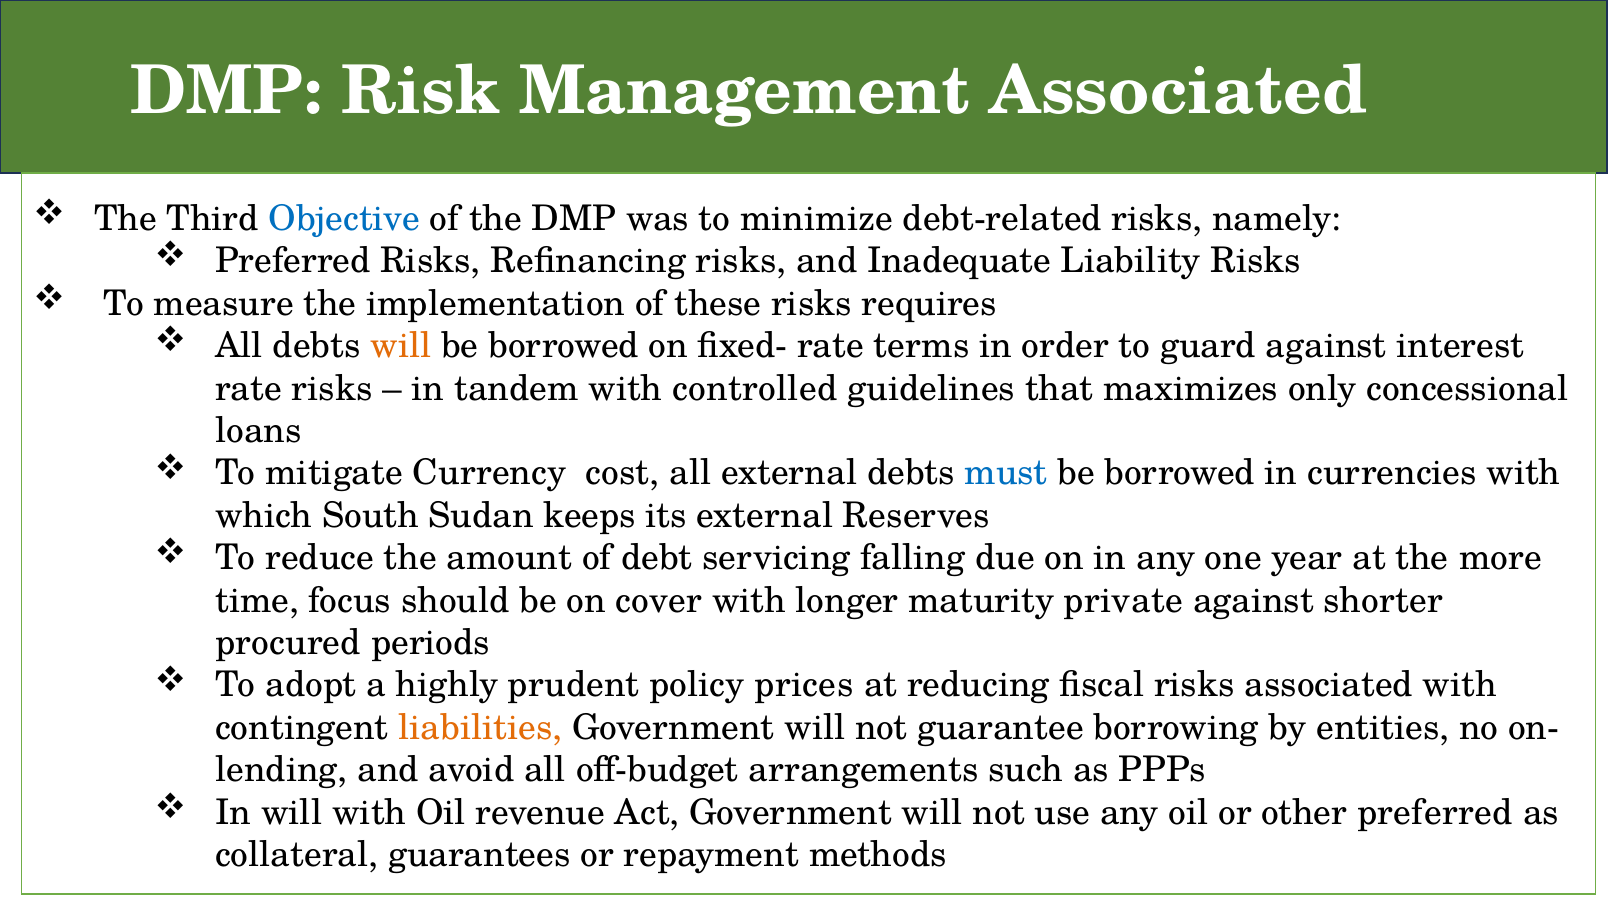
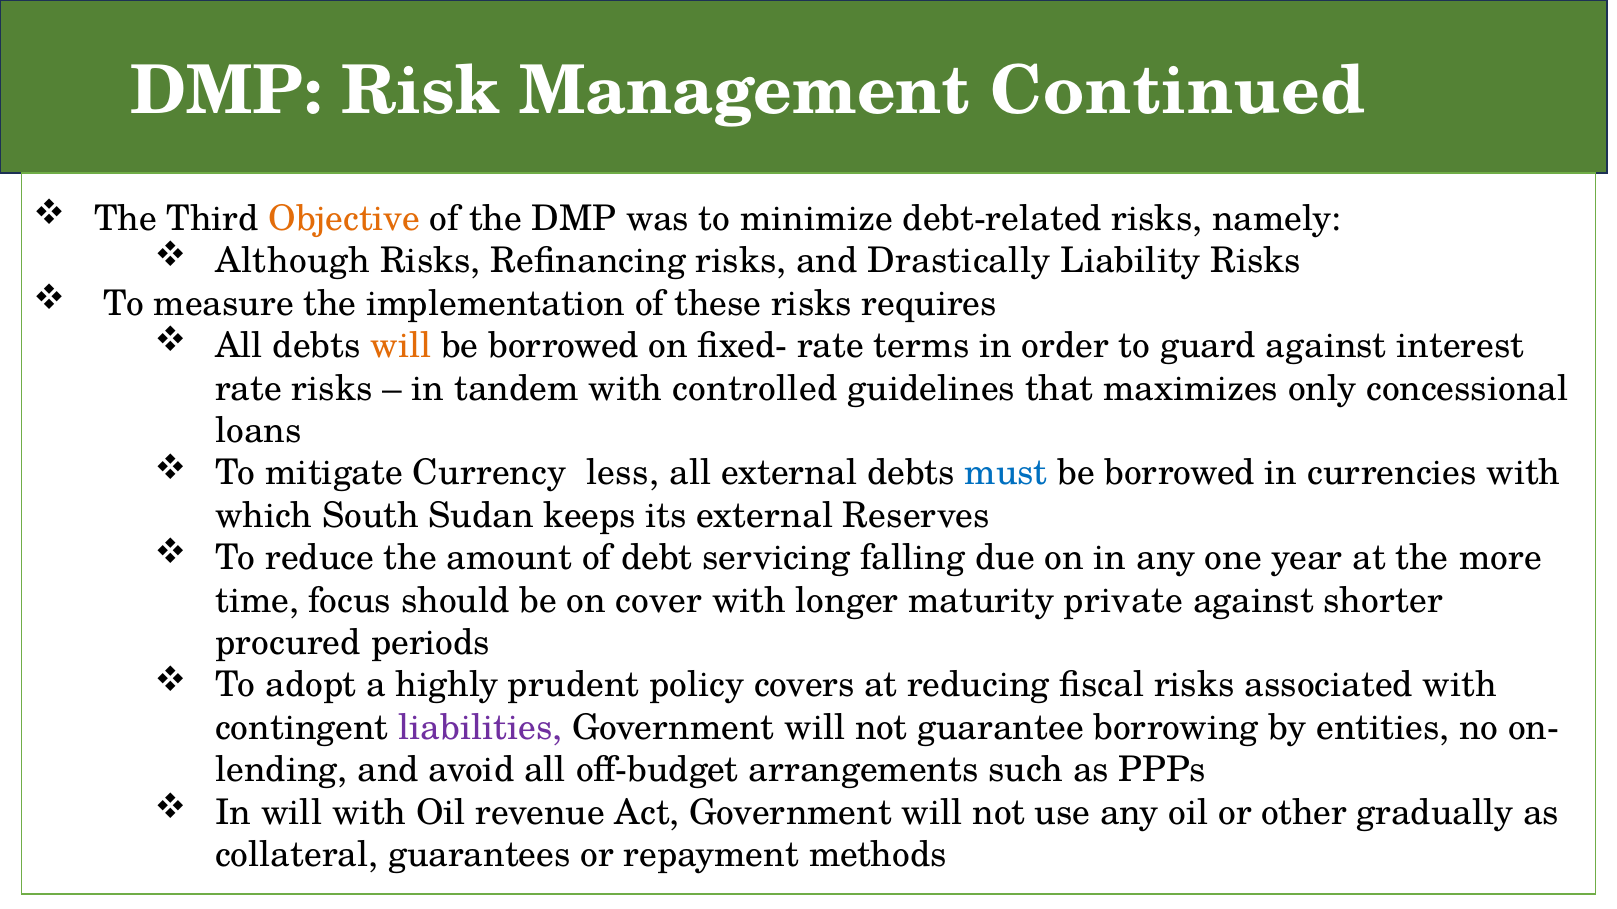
Management Associated: Associated -> Continued
Objective colour: blue -> orange
Preferred at (293, 261): Preferred -> Although
Inadequate: Inadequate -> Drastically
cost: cost -> less
prices: prices -> covers
liabilities colour: orange -> purple
other preferred: preferred -> gradually
